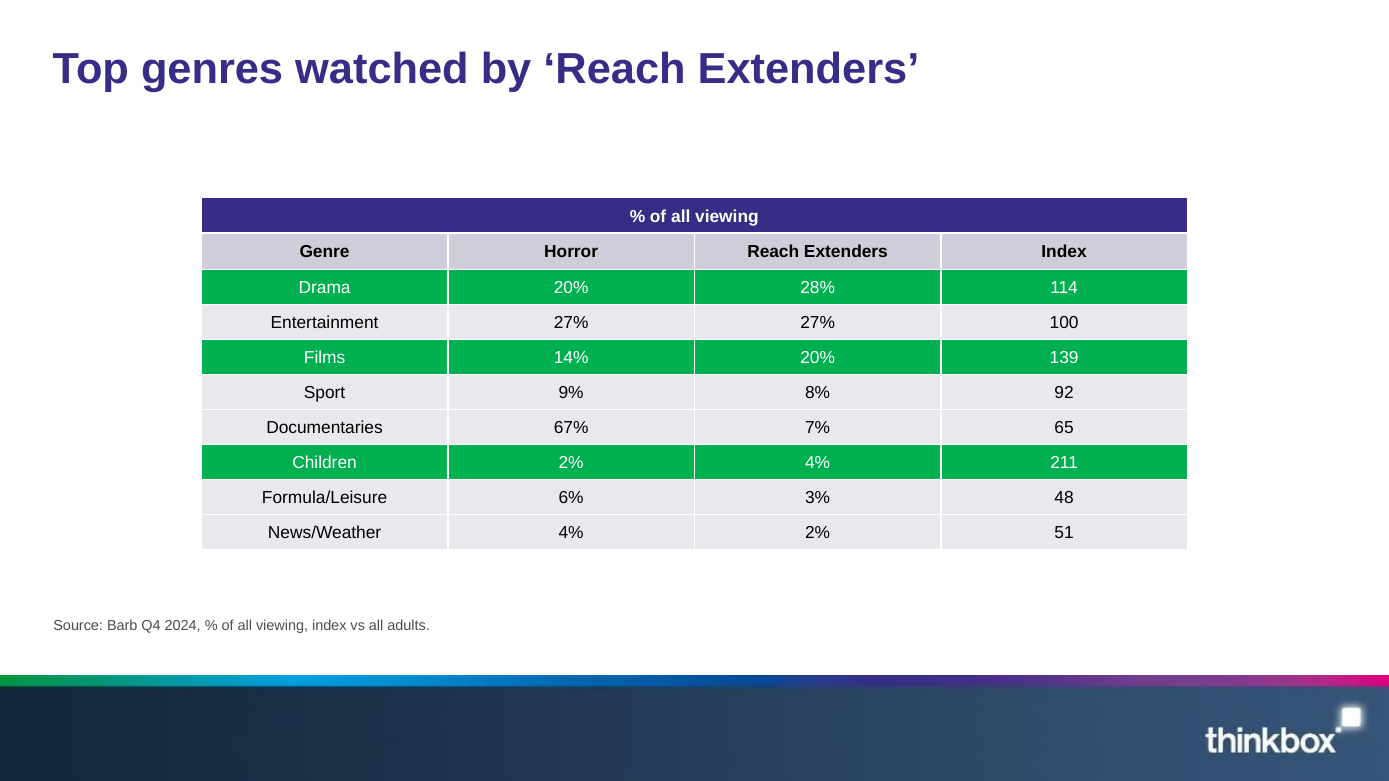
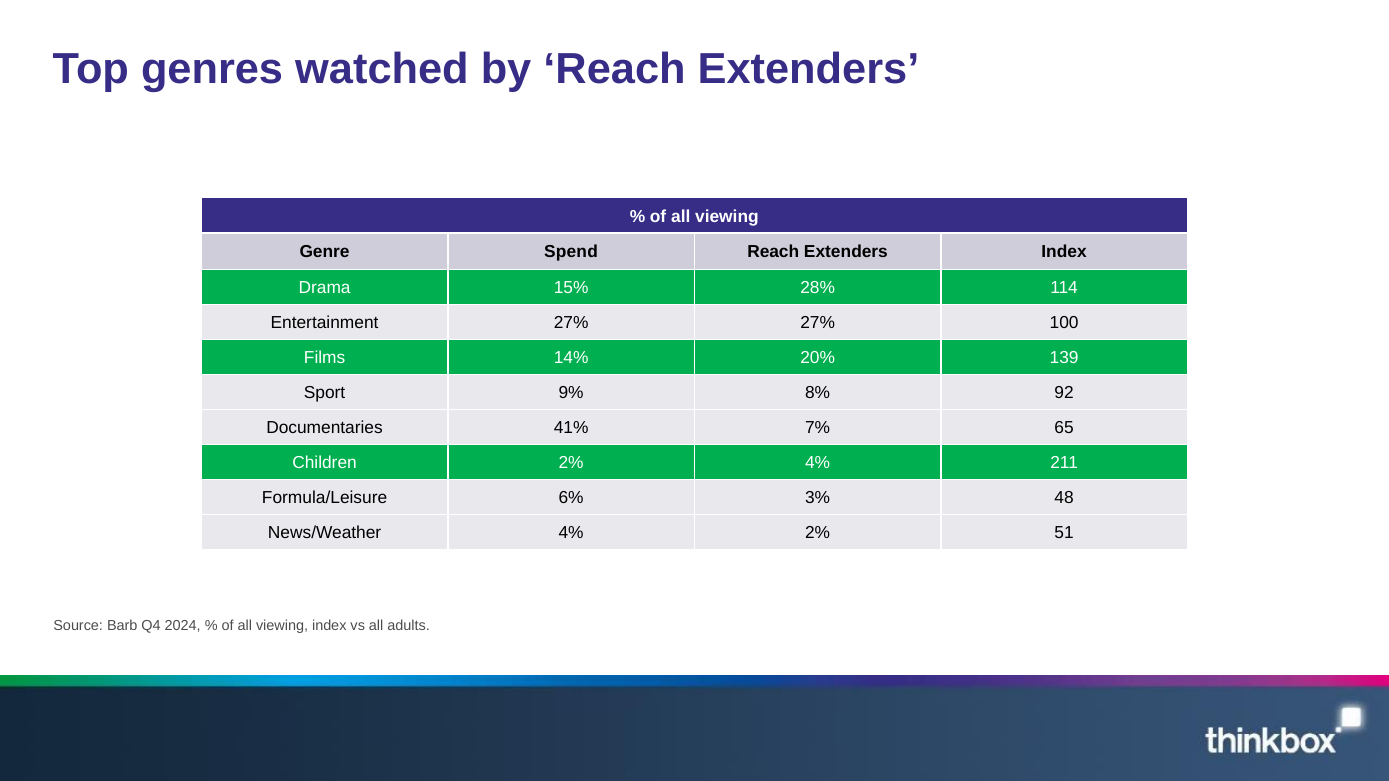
Horror: Horror -> Spend
Drama 20%: 20% -> 15%
67%: 67% -> 41%
